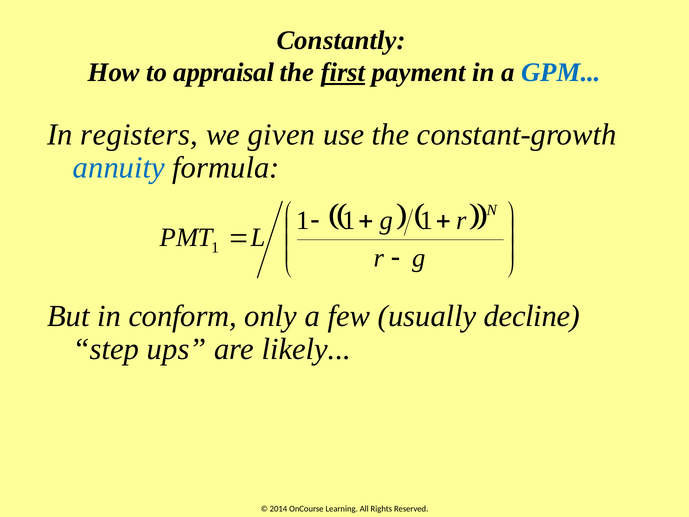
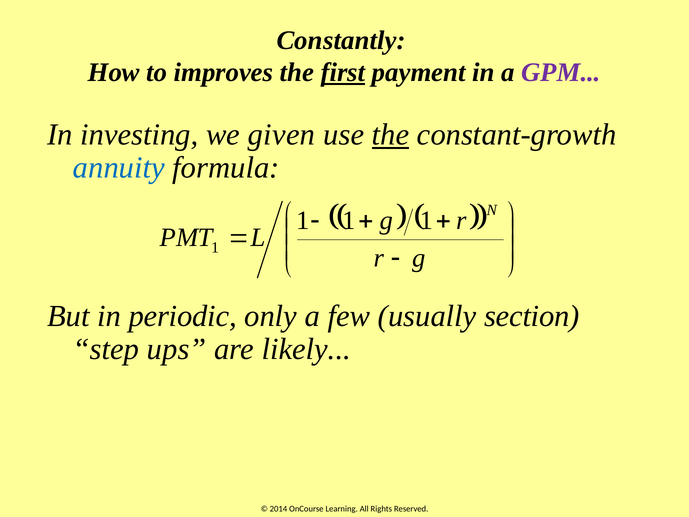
appraisal: appraisal -> improves
GPM colour: blue -> purple
registers: registers -> investing
the at (390, 135) underline: none -> present
conform: conform -> periodic
decline: decline -> section
